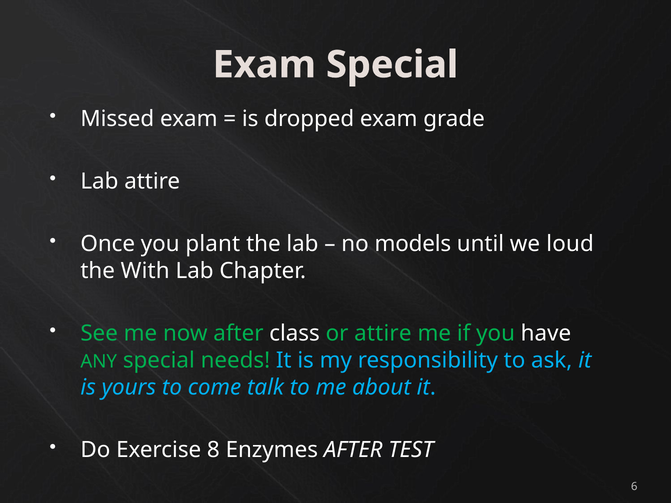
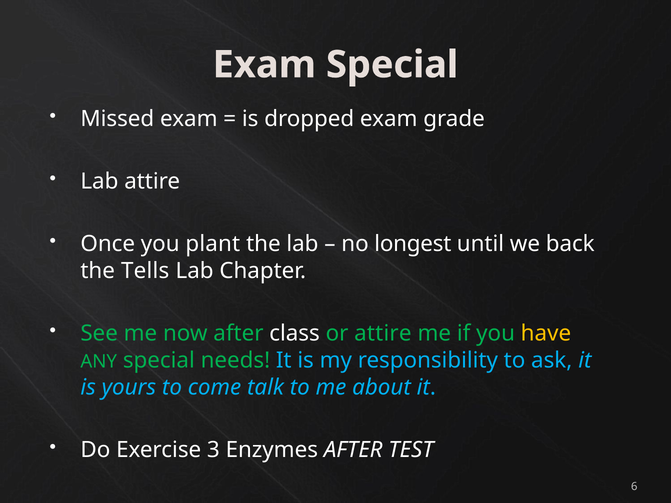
models: models -> longest
loud: loud -> back
With: With -> Tells
have colour: white -> yellow
8: 8 -> 3
